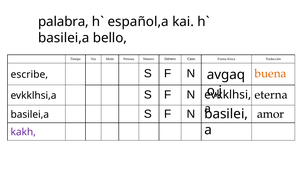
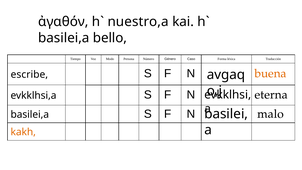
palabra: palabra -> ἀγαθόν
español,a: español,a -> nuestro,a
amor: amor -> malo
kakh colour: purple -> orange
